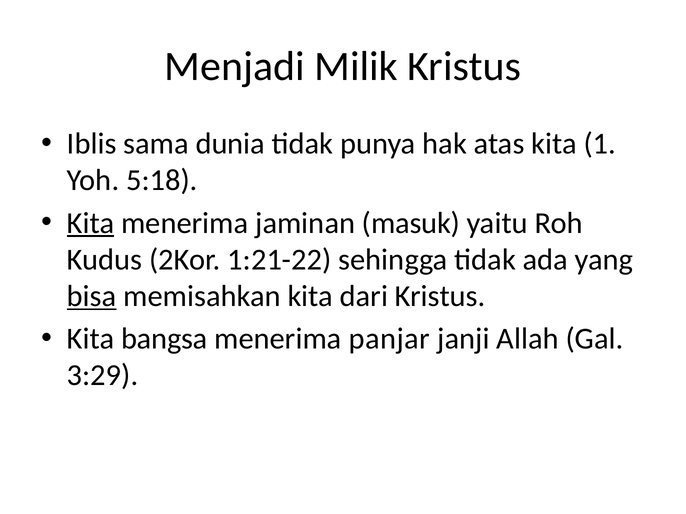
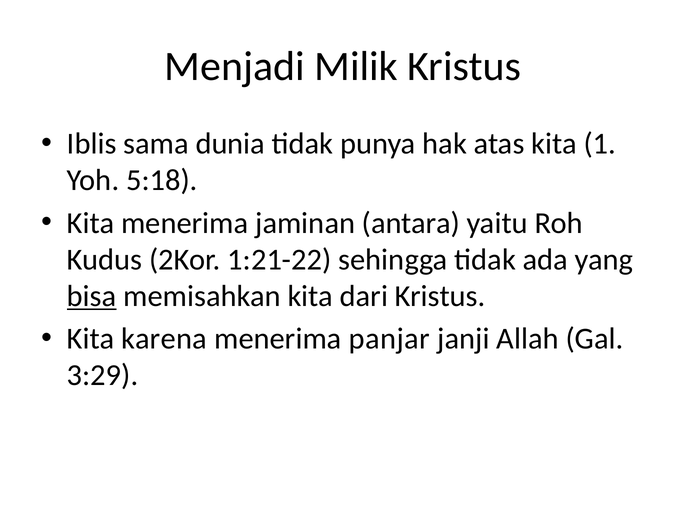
Kita at (91, 223) underline: present -> none
masuk: masuk -> antara
bangsa: bangsa -> karena
